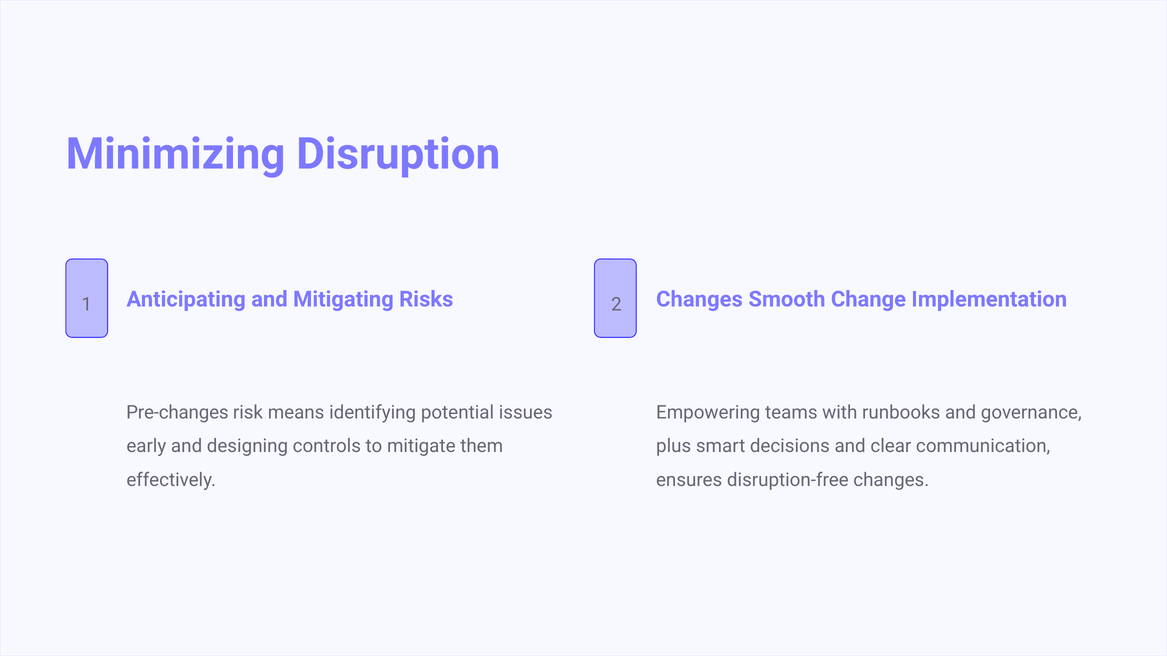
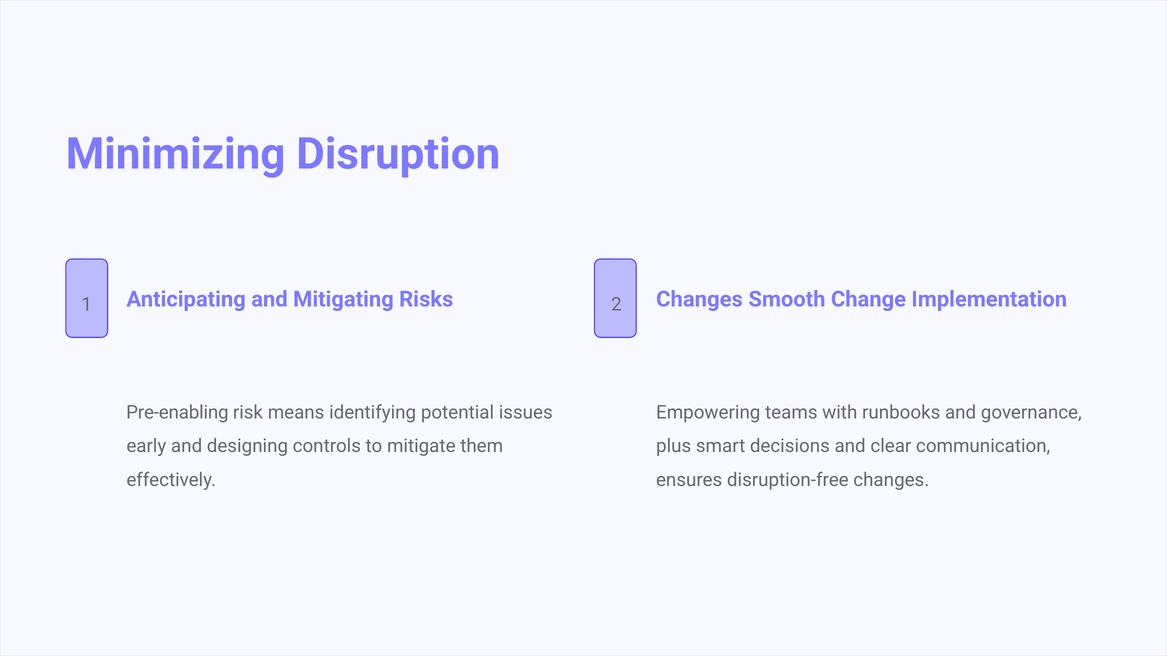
Pre-changes: Pre-changes -> Pre-enabling
